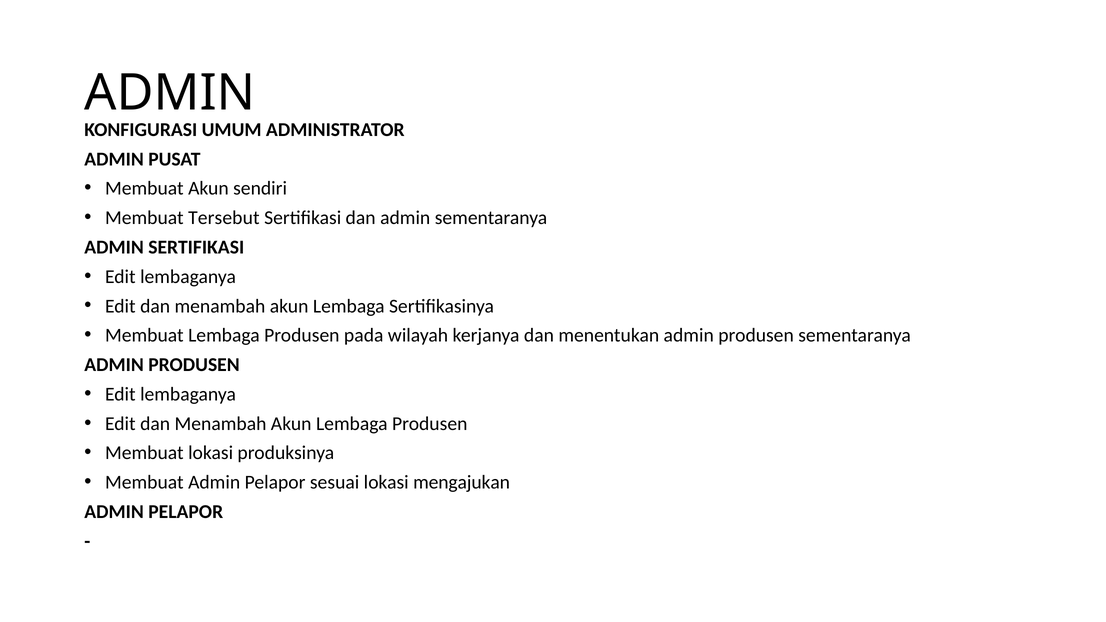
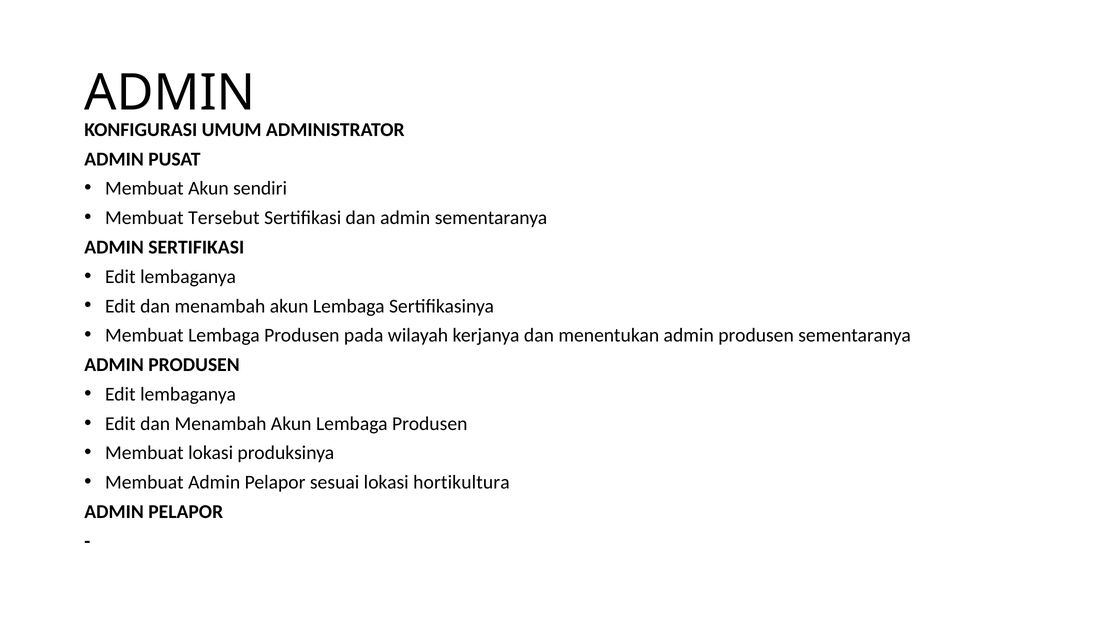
mengajukan: mengajukan -> hortikultura
